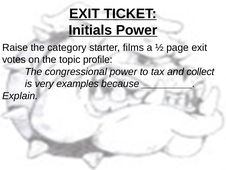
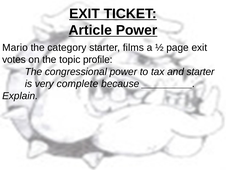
Initials: Initials -> Article
Raise: Raise -> Mario
and collect: collect -> starter
examples: examples -> complete
